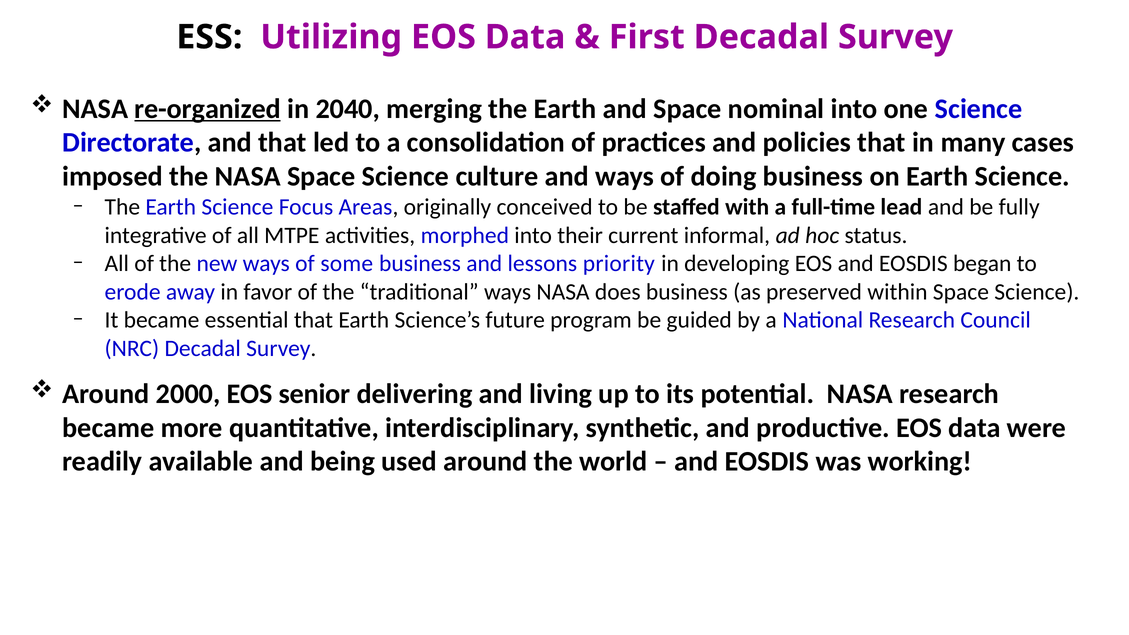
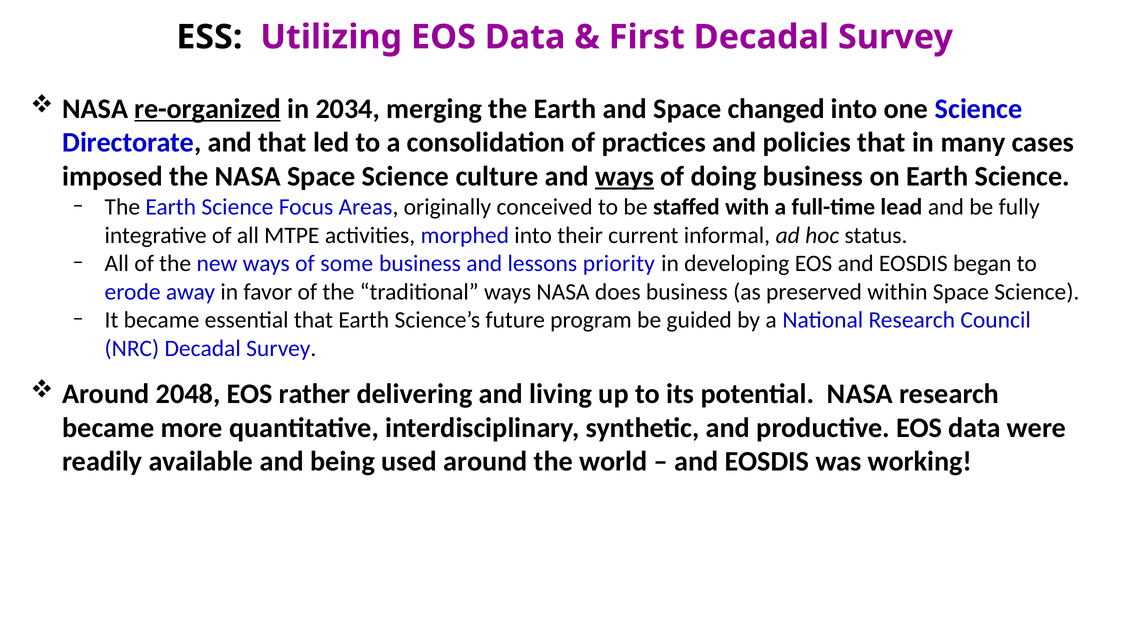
2040: 2040 -> 2034
nominal: nominal -> changed
ways at (625, 176) underline: none -> present
2000: 2000 -> 2048
senior: senior -> rather
